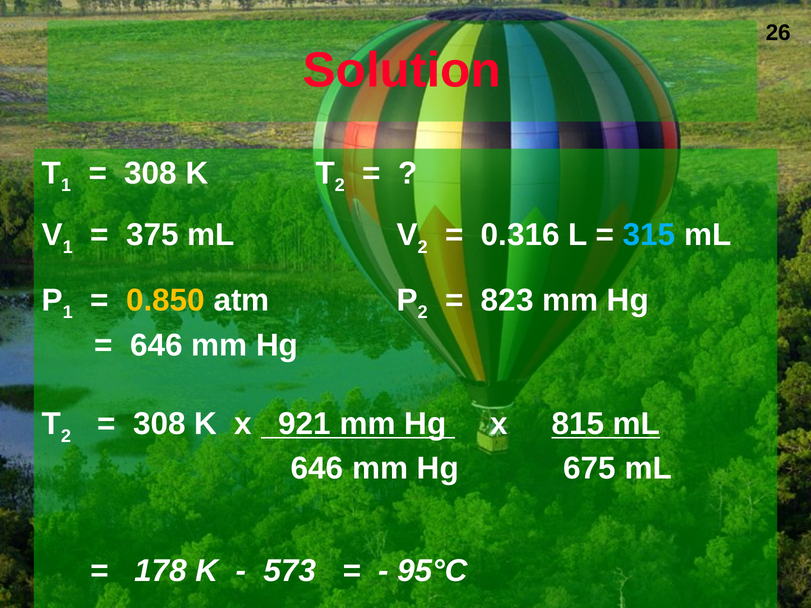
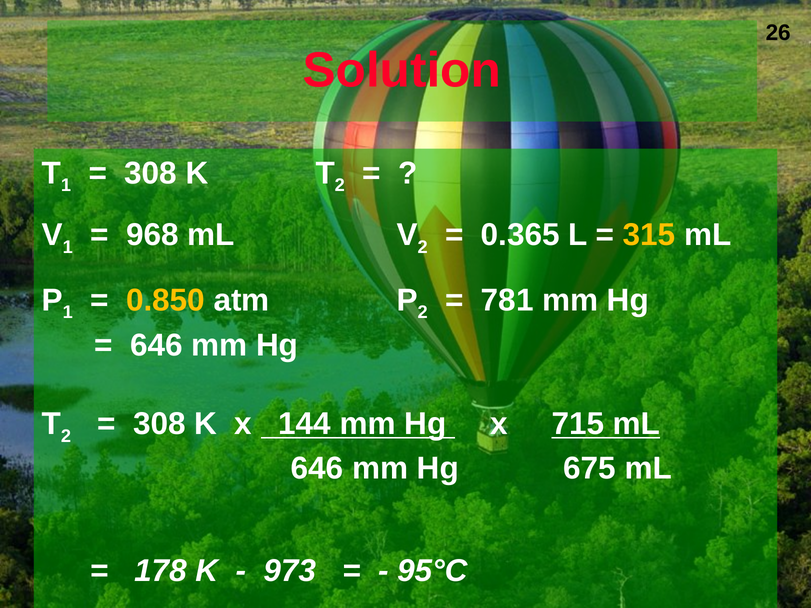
375: 375 -> 968
0.316: 0.316 -> 0.365
315 colour: light blue -> yellow
823: 823 -> 781
921: 921 -> 144
815: 815 -> 715
573: 573 -> 973
